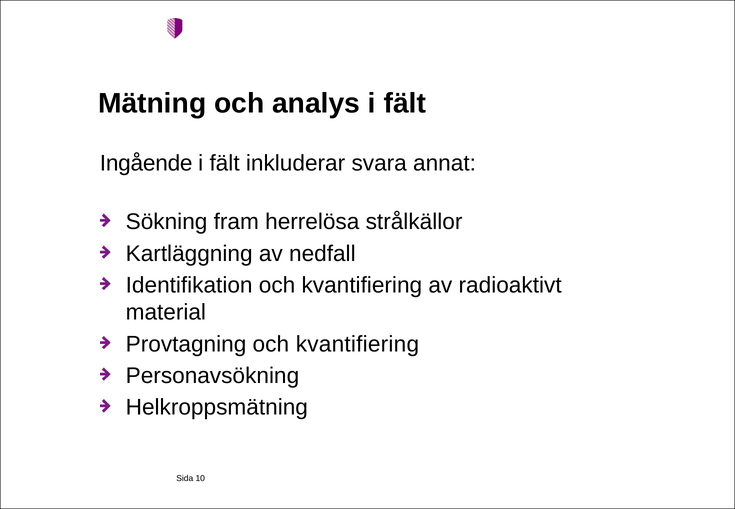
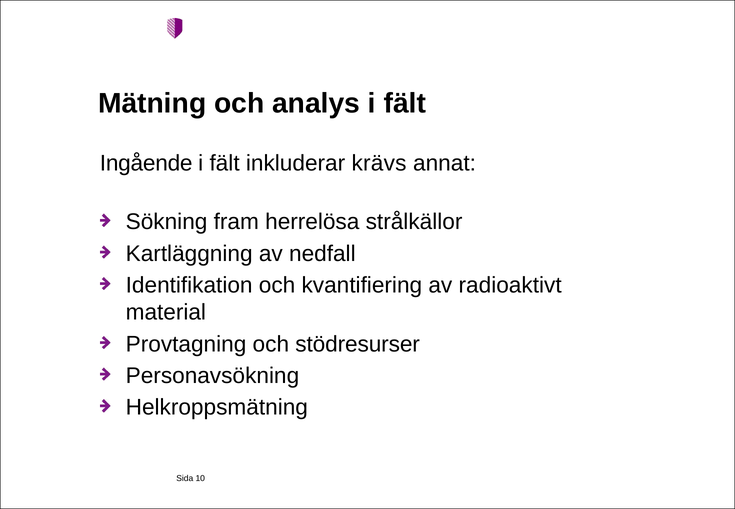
svara: svara -> krävs
Provtagning och kvantifiering: kvantifiering -> stödresurser
